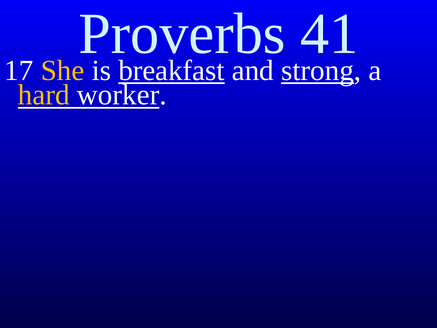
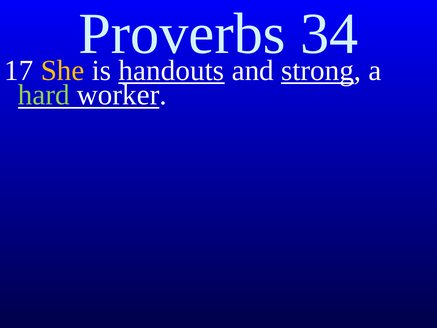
41: 41 -> 34
breakfast: breakfast -> handouts
hard colour: yellow -> light green
